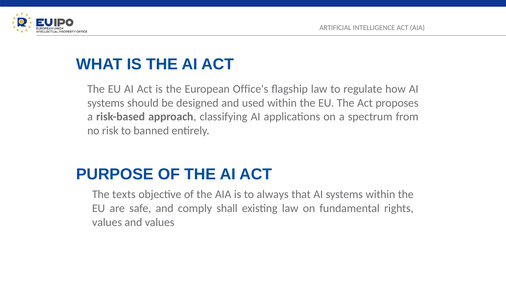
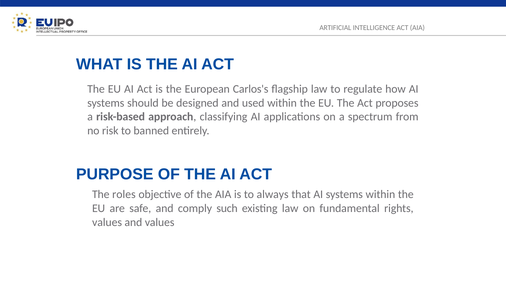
Office's: Office's -> Carlos's
texts: texts -> roles
shall: shall -> such
